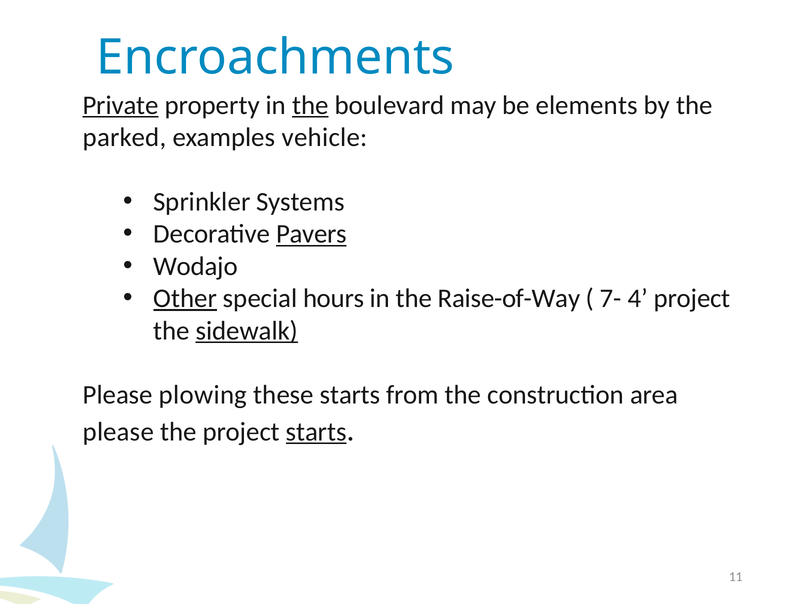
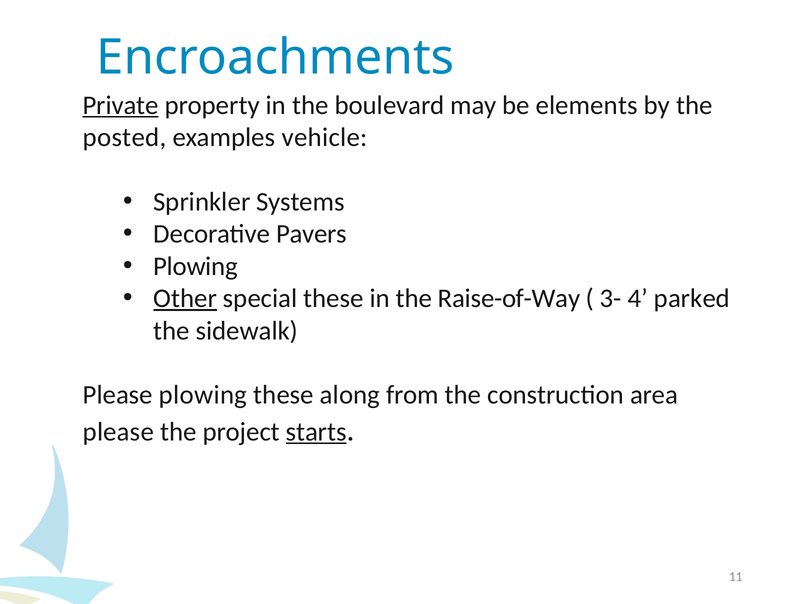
the at (310, 105) underline: present -> none
parked: parked -> posted
Pavers underline: present -> none
Wodajo at (195, 267): Wodajo -> Plowing
special hours: hours -> these
7-: 7- -> 3-
4 project: project -> parked
sidewalk underline: present -> none
these starts: starts -> along
